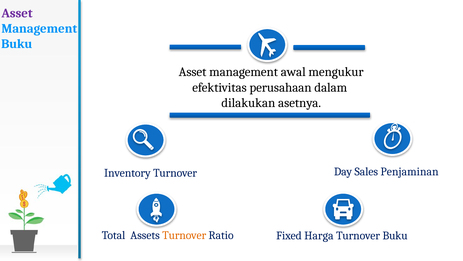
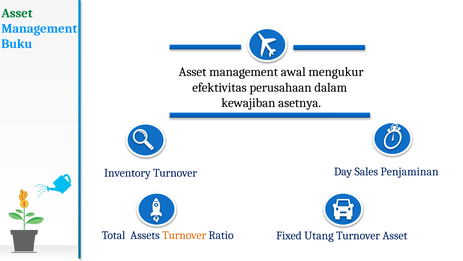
Asset at (17, 13) colour: purple -> green
dilakukan: dilakukan -> kewajiban
Harga: Harga -> Utang
Turnover Buku: Buku -> Asset
